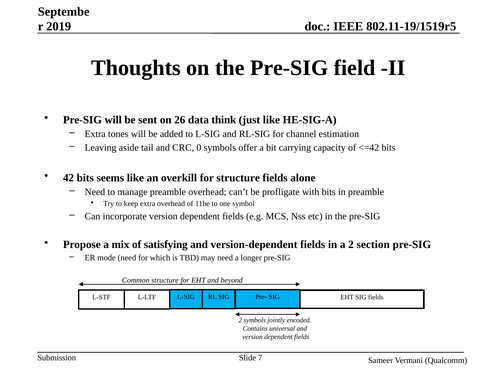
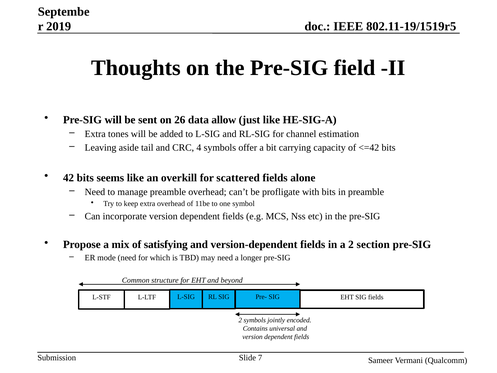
think: think -> allow
0: 0 -> 4
for structure: structure -> scattered
